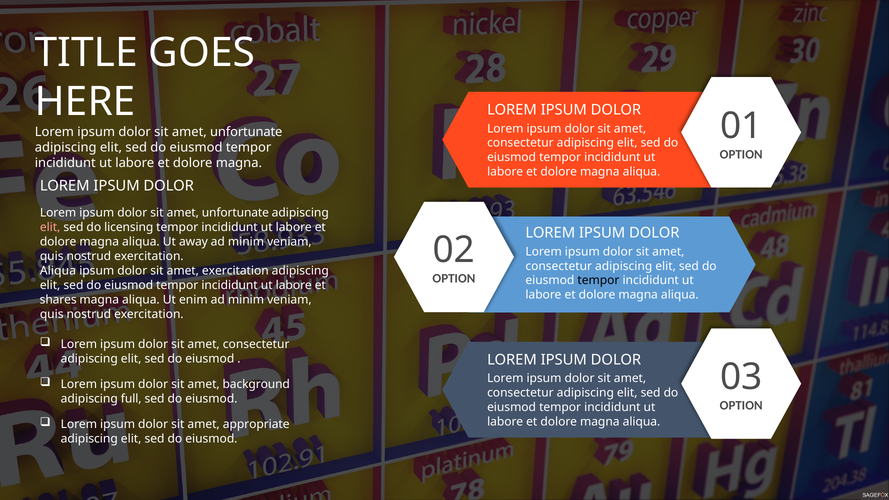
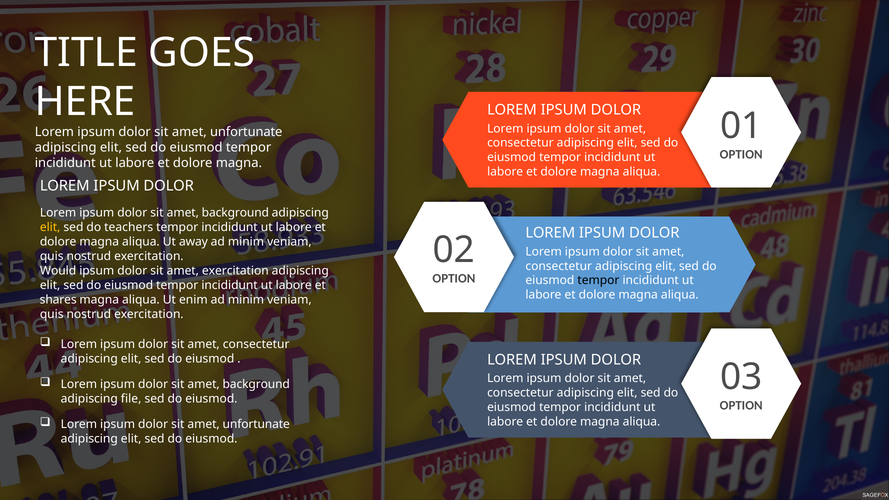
unfortunate at (235, 213): unfortunate -> background
elit at (50, 227) colour: pink -> yellow
licensing: licensing -> teachers
Aliqua at (58, 271): Aliqua -> Would
full: full -> file
appropriate at (256, 424): appropriate -> unfortunate
